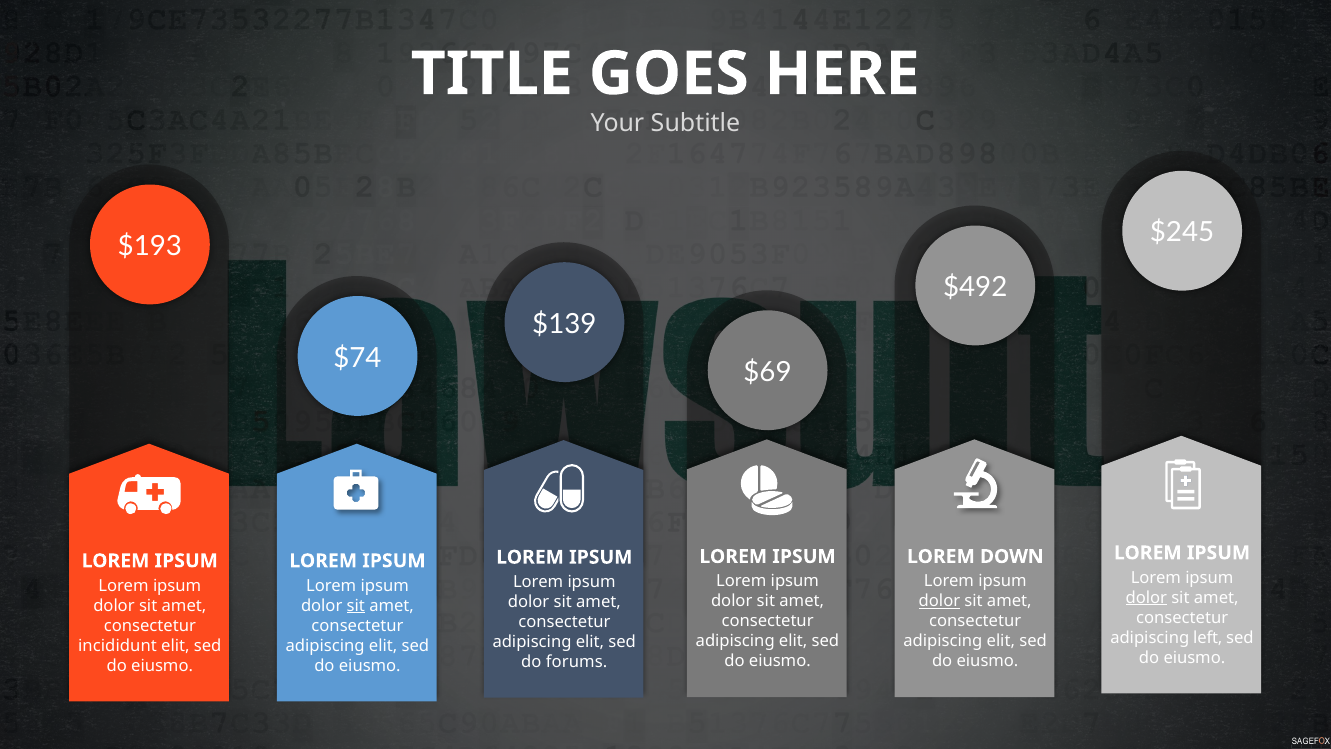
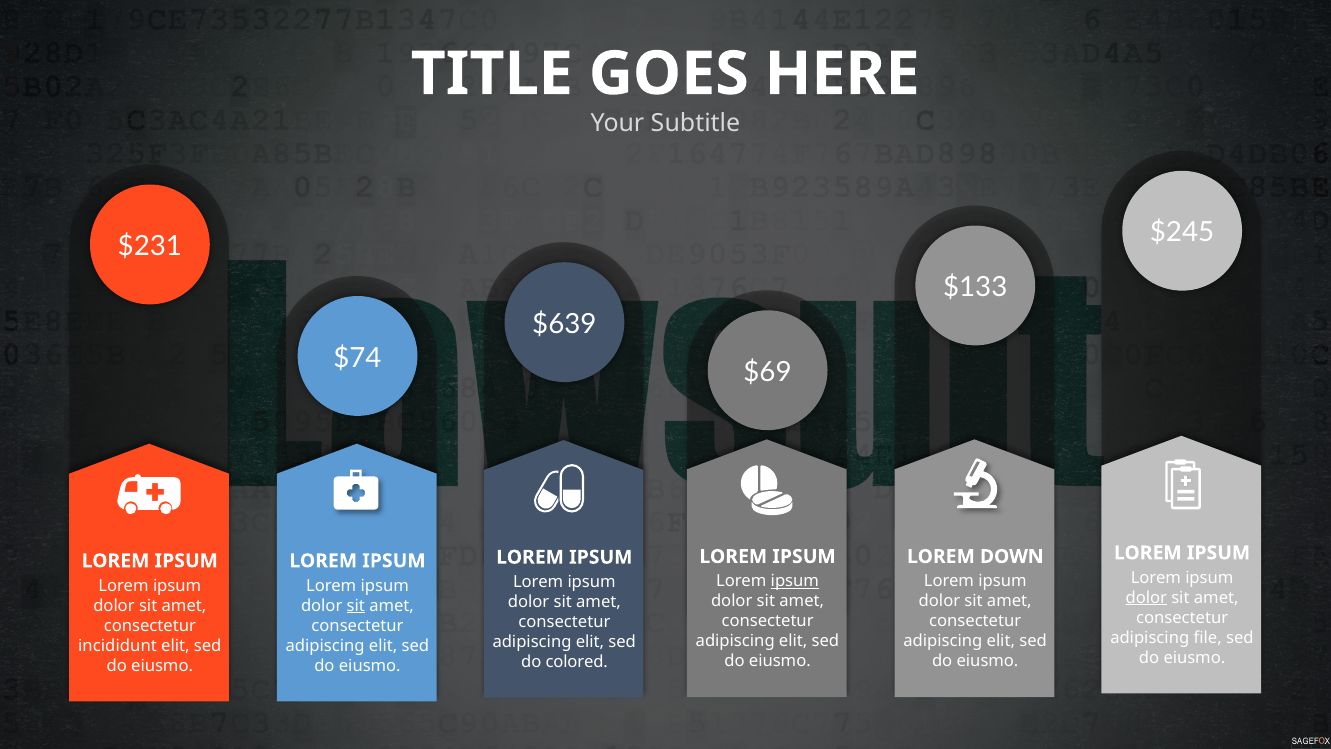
$193: $193 -> $231
$492: $492 -> $133
$139: $139 -> $639
ipsum at (795, 581) underline: none -> present
dolor at (939, 601) underline: present -> none
left: left -> file
forums: forums -> colored
